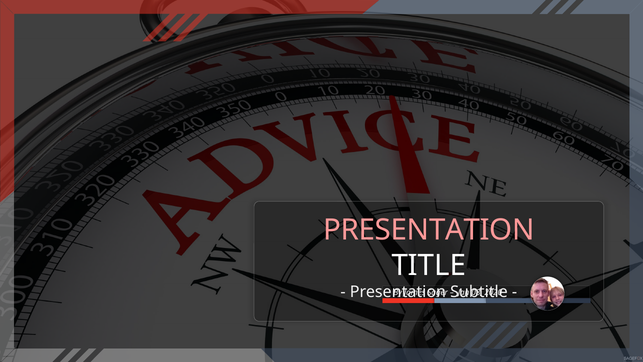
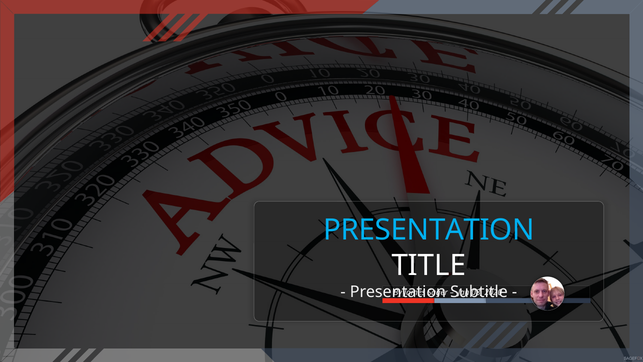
PRESENTATION at (429, 230) colour: pink -> light blue
